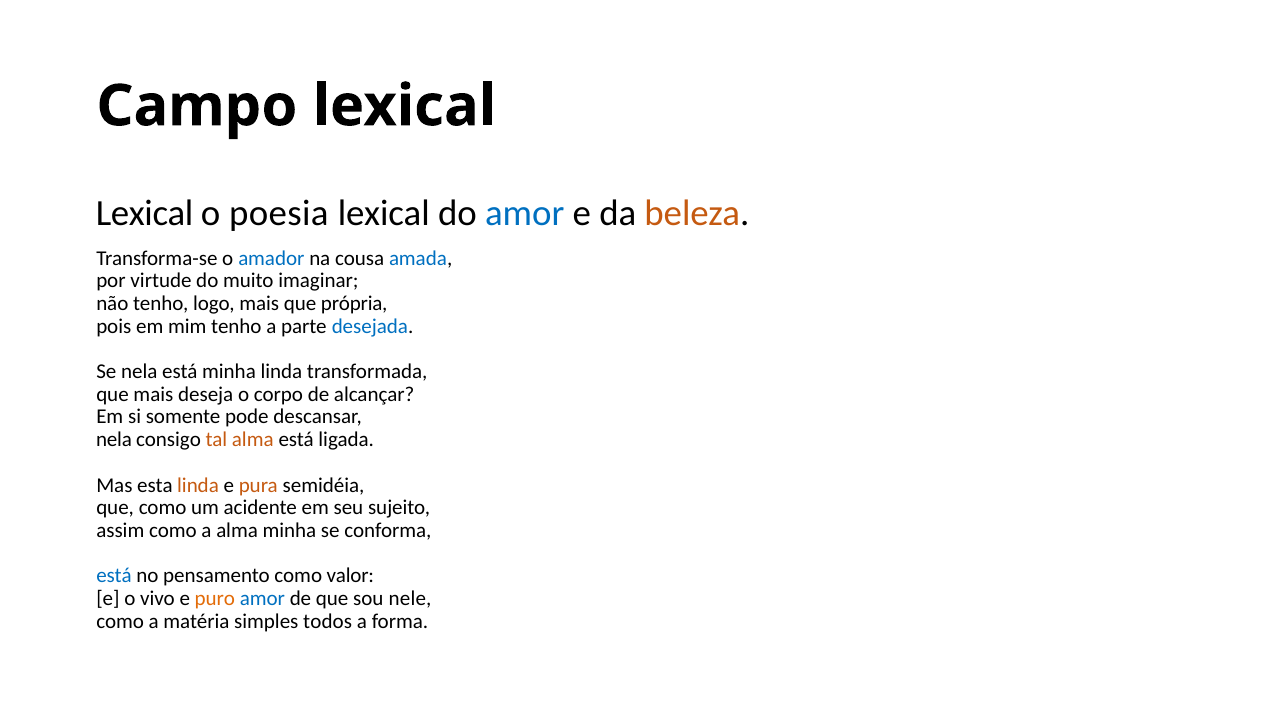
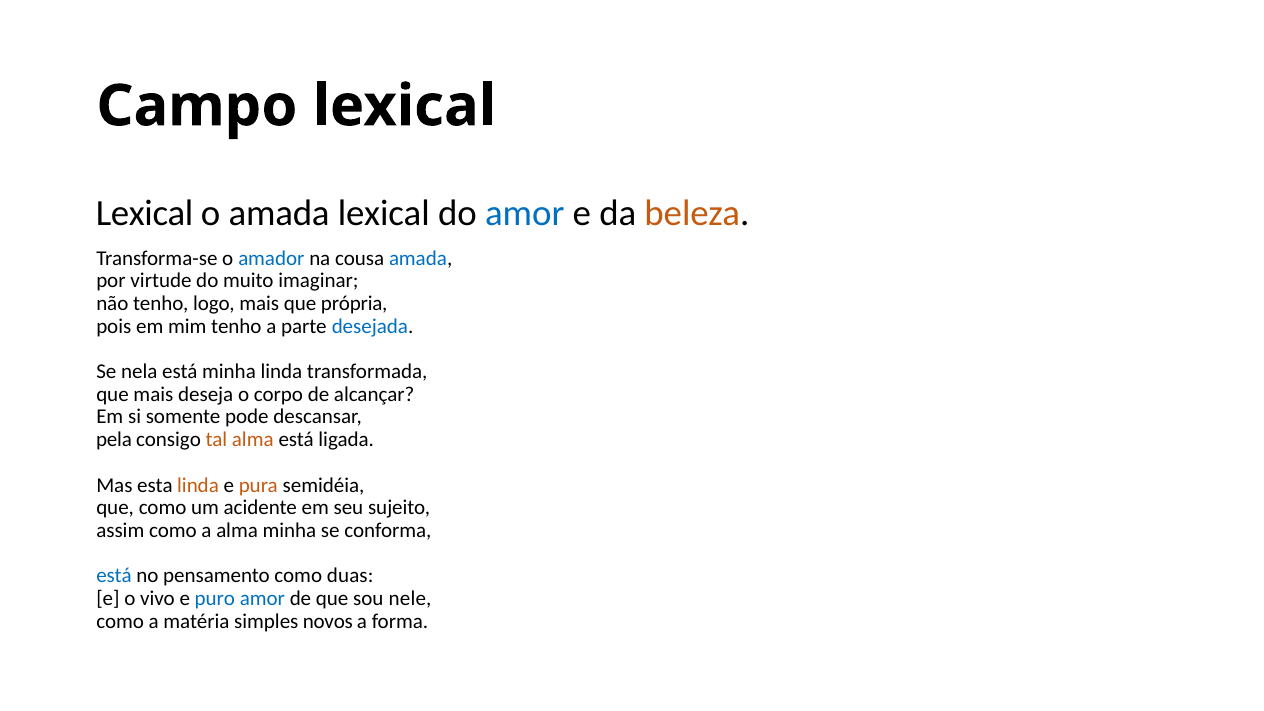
o poesia: poesia -> amada
nela at (114, 440): nela -> pela
valor: valor -> duas
puro colour: orange -> blue
todos: todos -> novos
